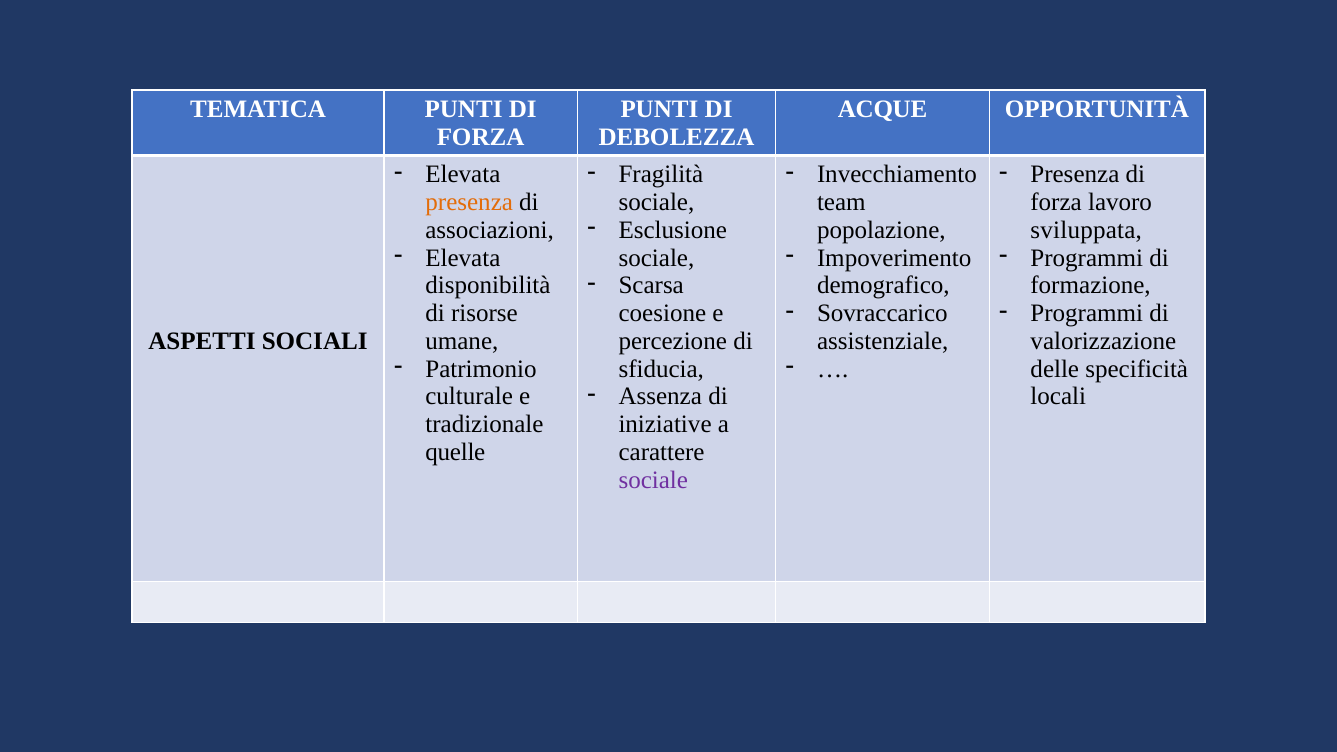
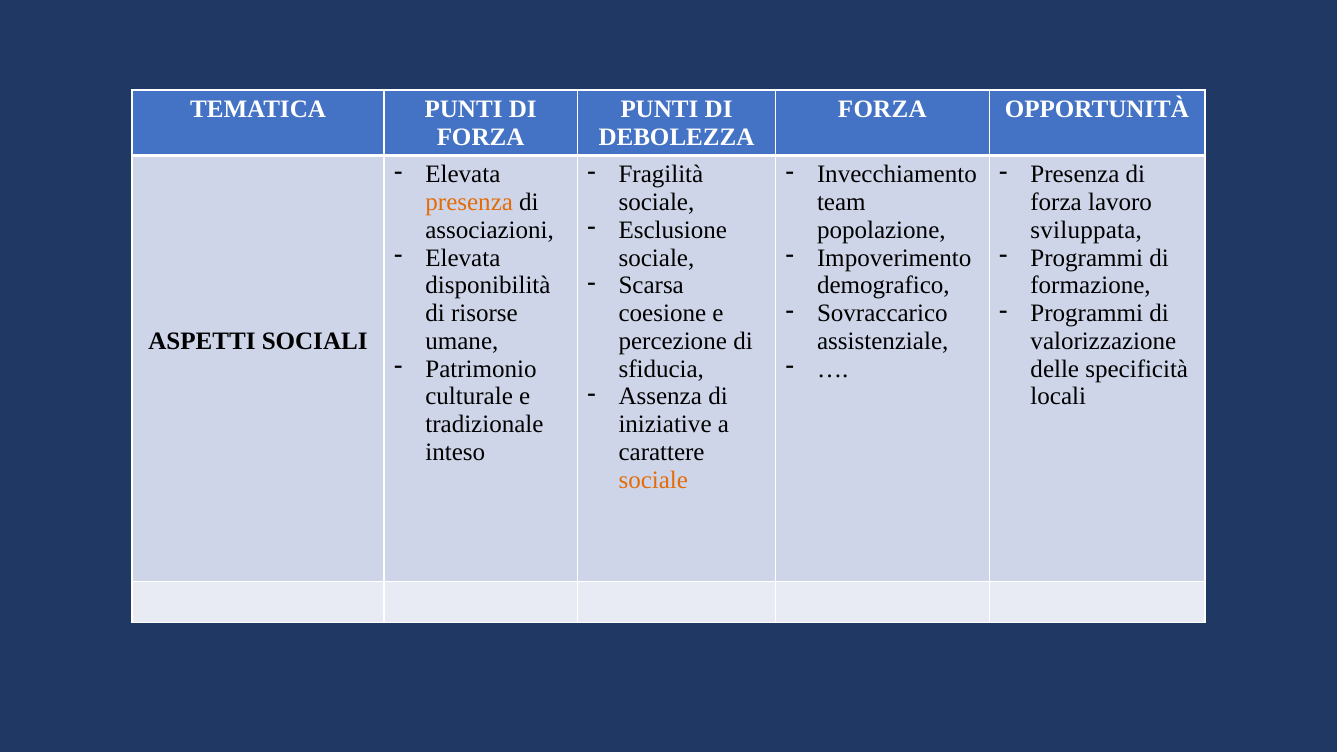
ACQUE at (883, 109): ACQUE -> FORZA
quelle: quelle -> inteso
sociale at (653, 480) colour: purple -> orange
